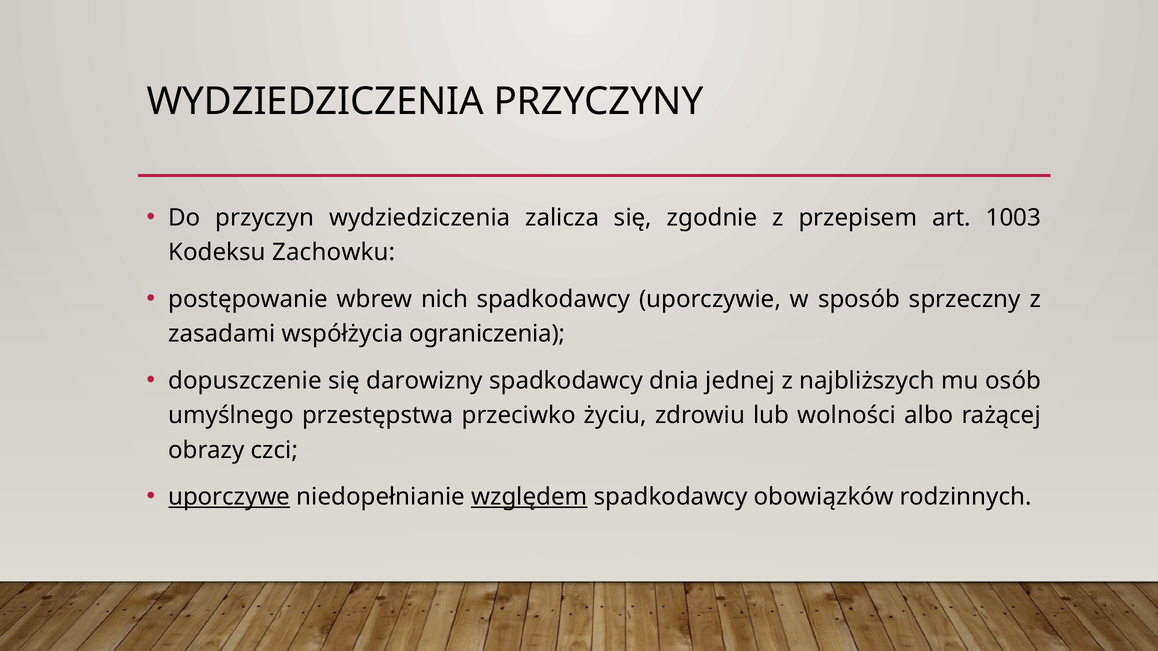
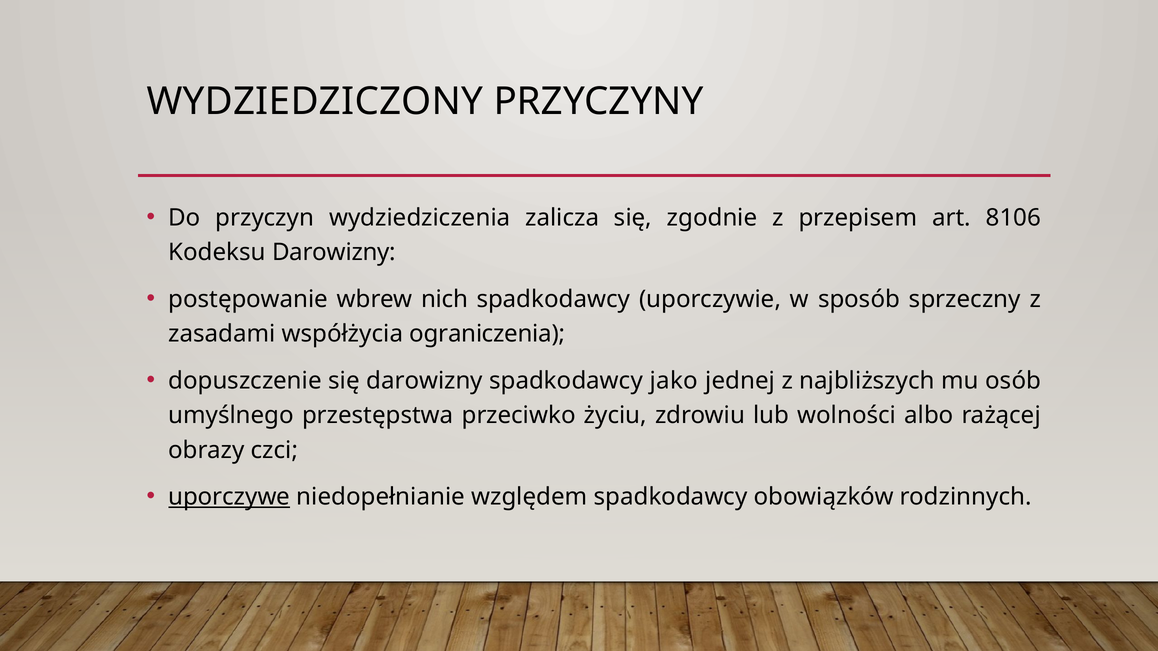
WYDZIEDZICZENIA at (315, 101): WYDZIEDZICZENIA -> WYDZIEDZICZONY
1003: 1003 -> 8106
Kodeksu Zachowku: Zachowku -> Darowizny
dnia: dnia -> jako
względem underline: present -> none
